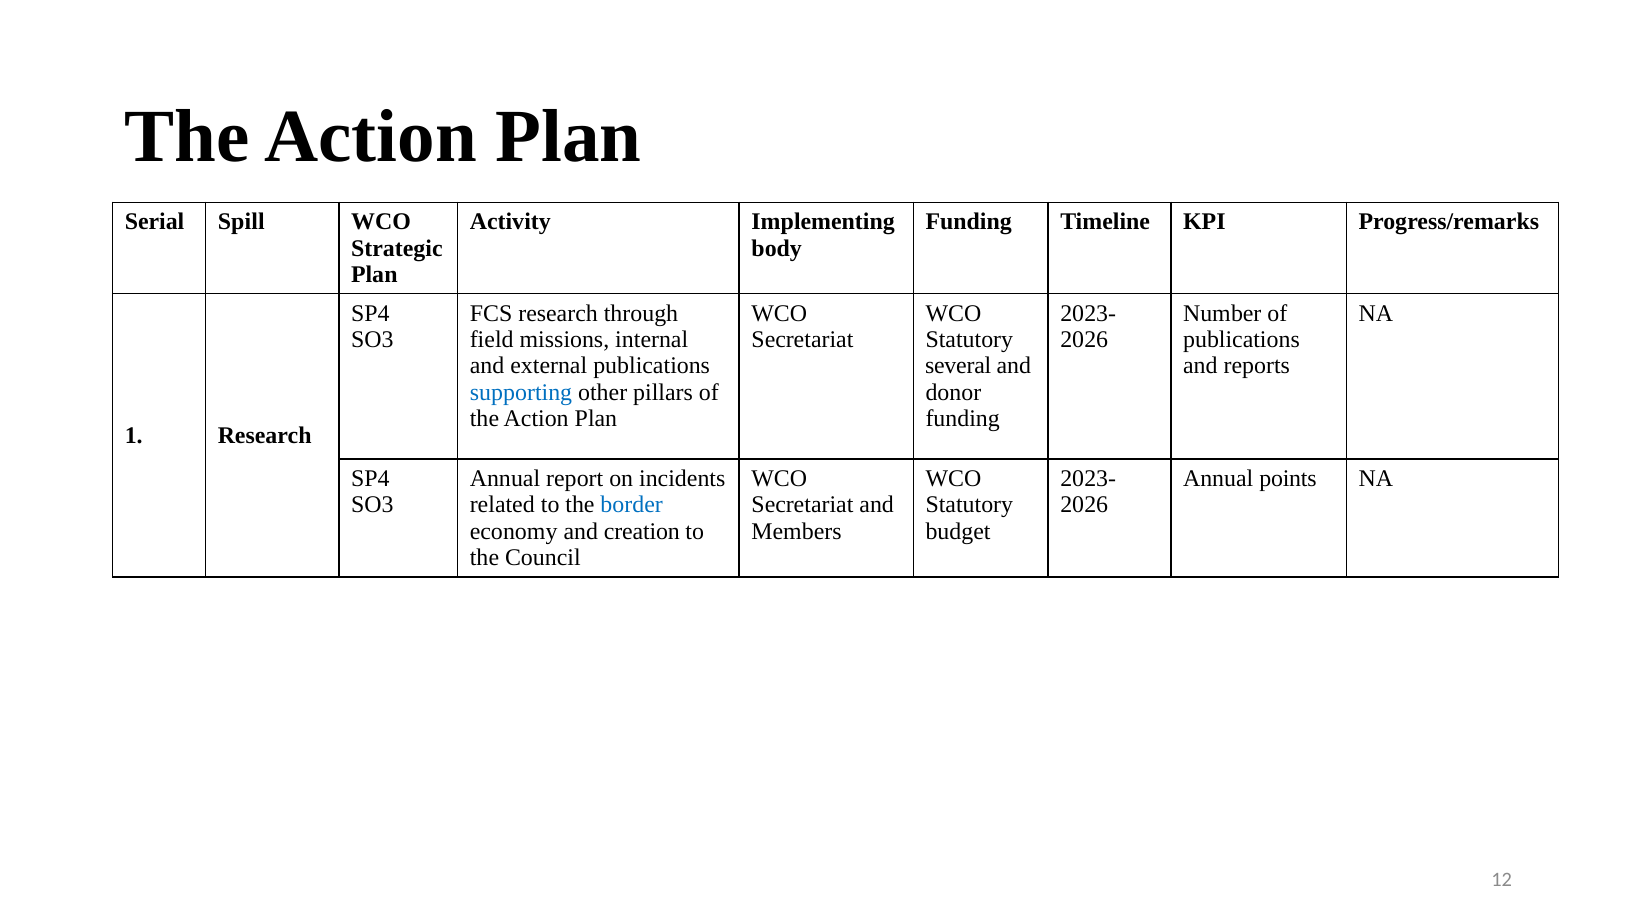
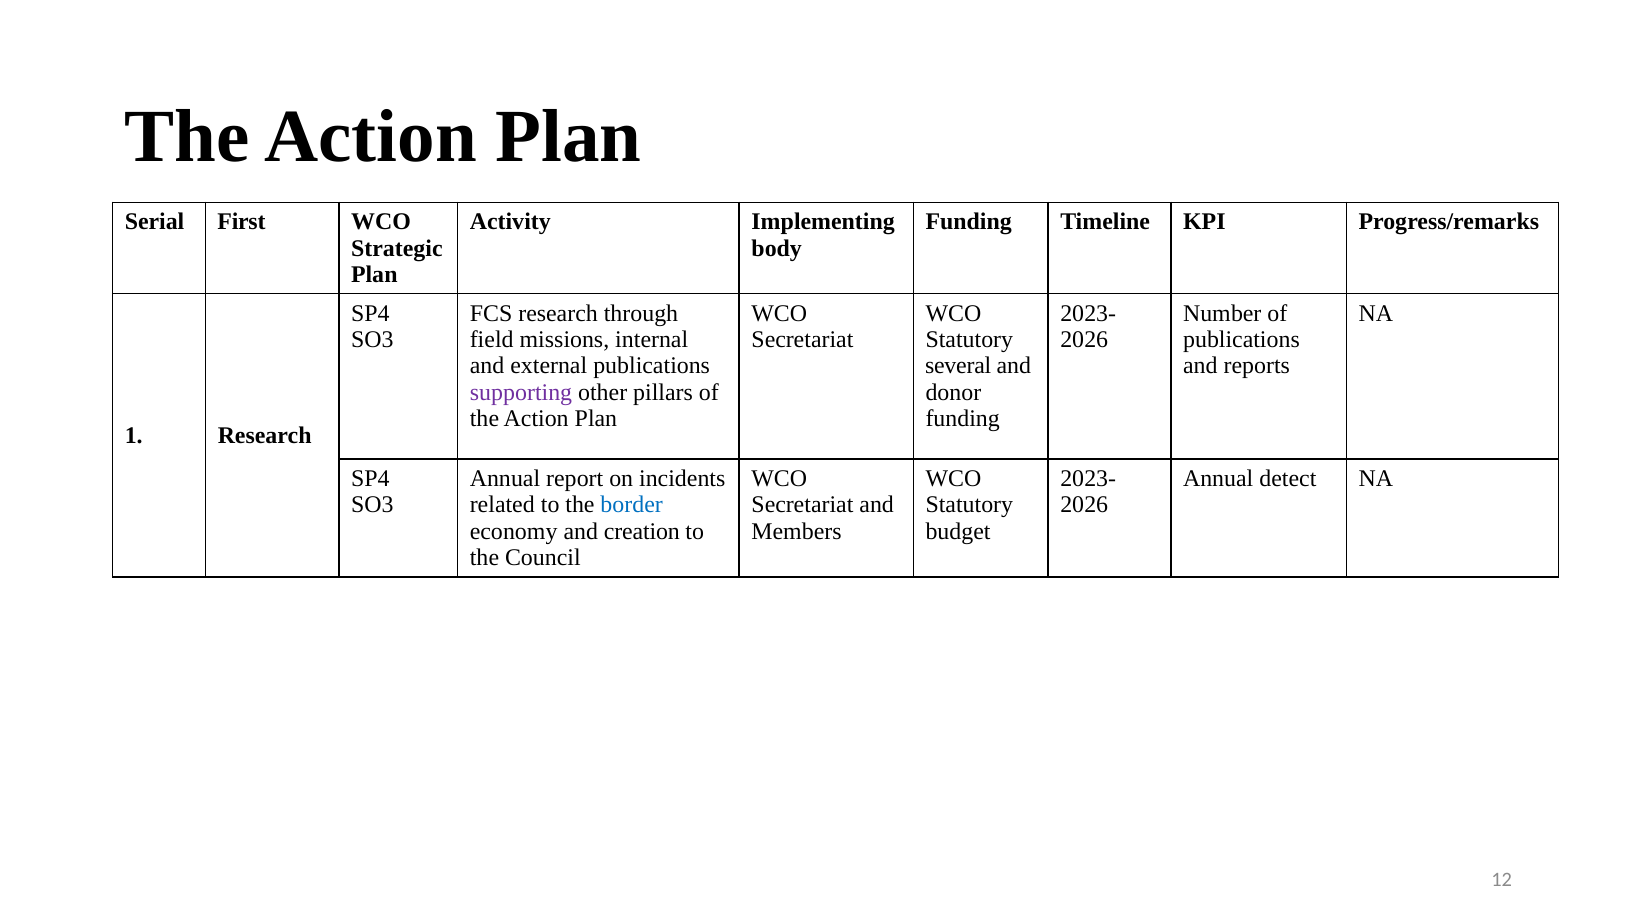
Spill: Spill -> First
supporting colour: blue -> purple
points: points -> detect
